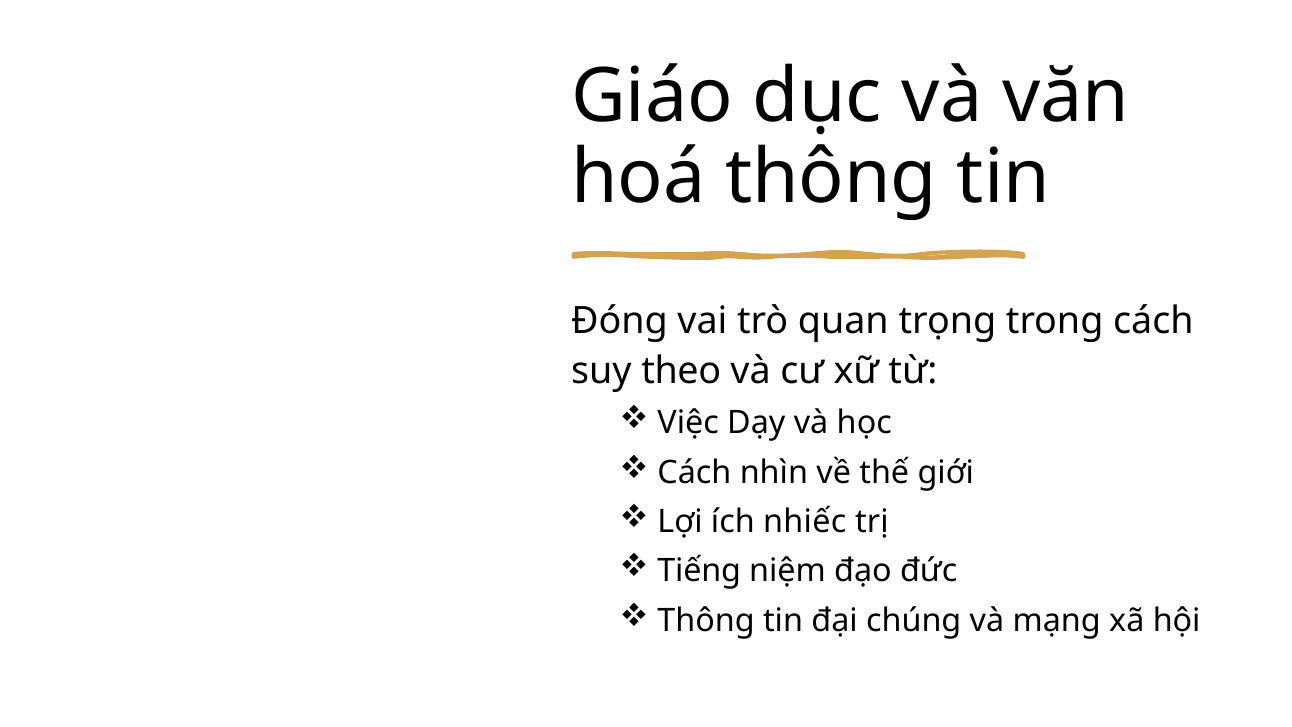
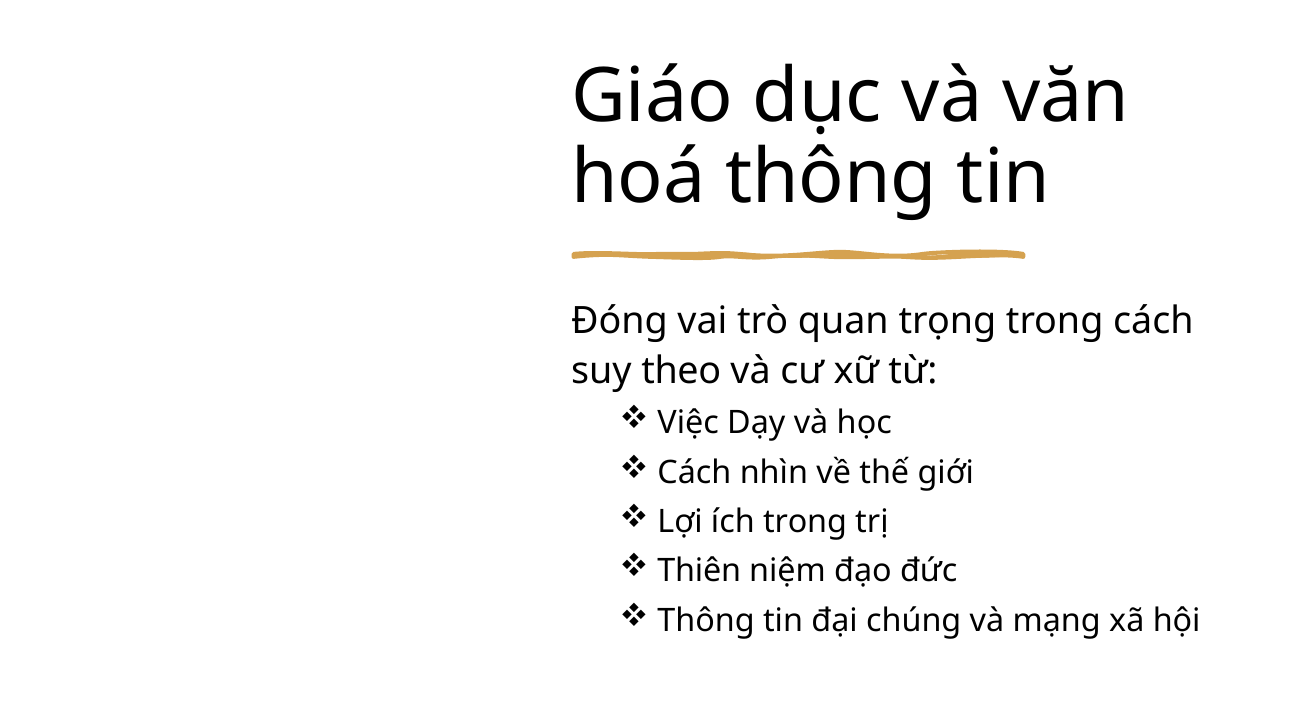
ích nhiếc: nhiếc -> trong
Tiếng: Tiếng -> Thiên
